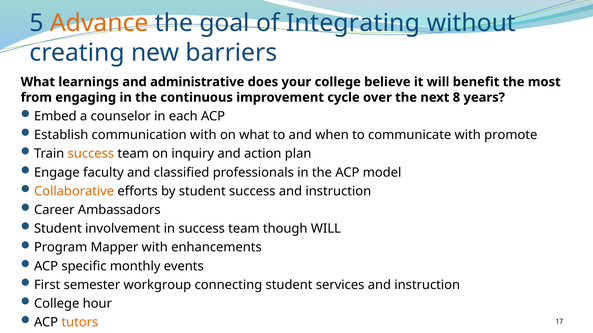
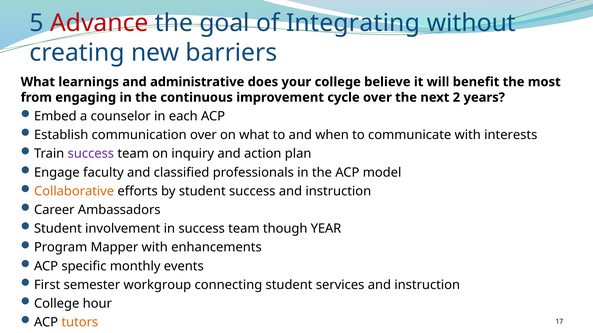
Advance colour: orange -> red
8: 8 -> 2
communication with: with -> over
promote: promote -> interests
success at (91, 154) colour: orange -> purple
though WILL: WILL -> YEAR
